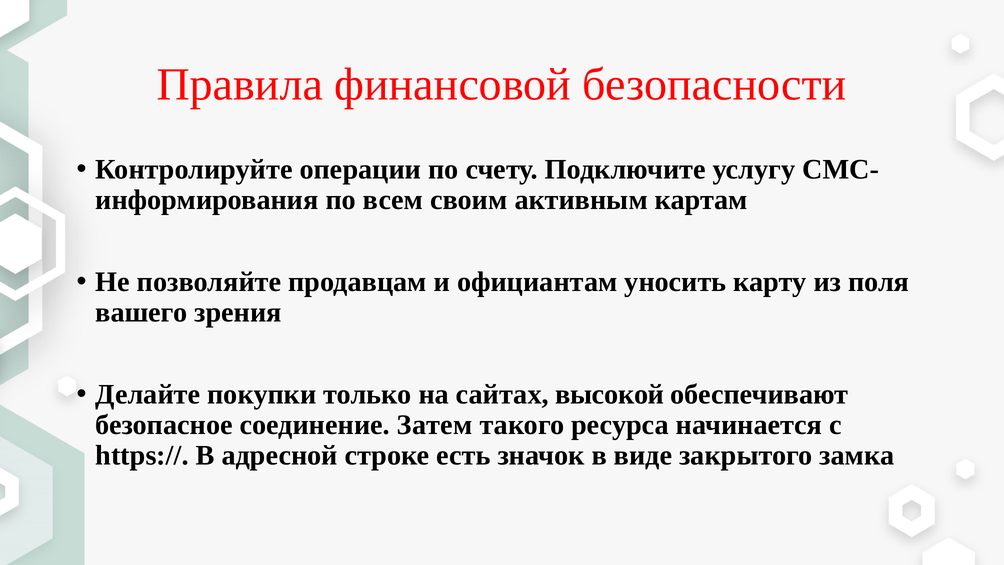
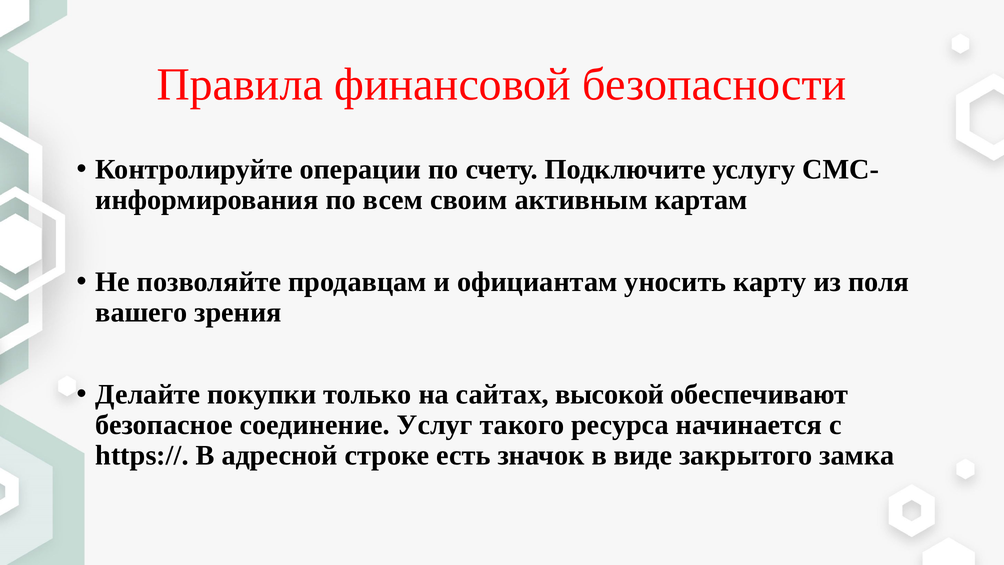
Затем: Затем -> Услуг
